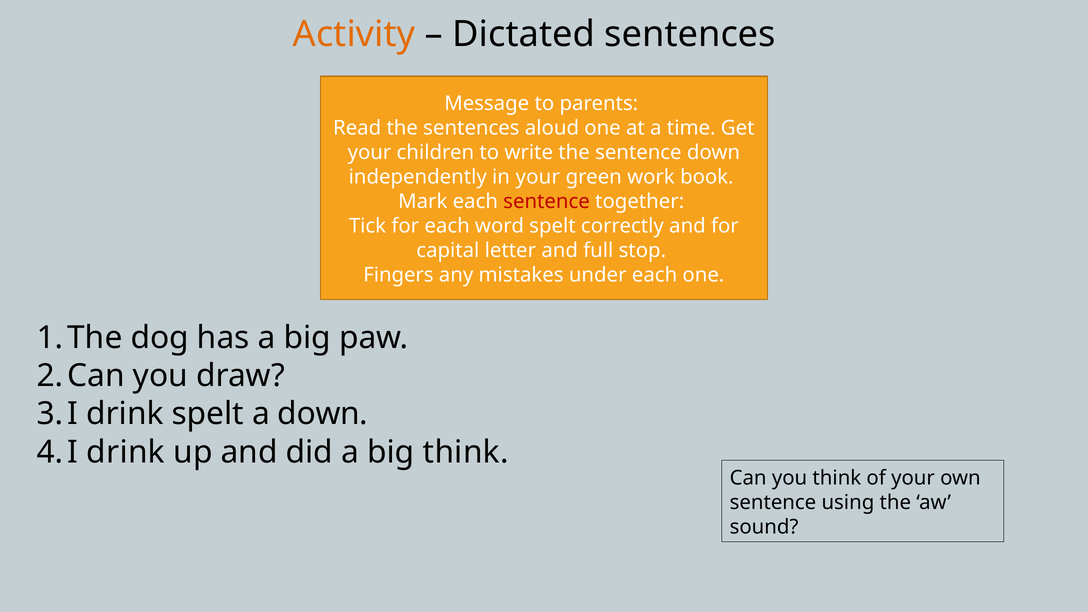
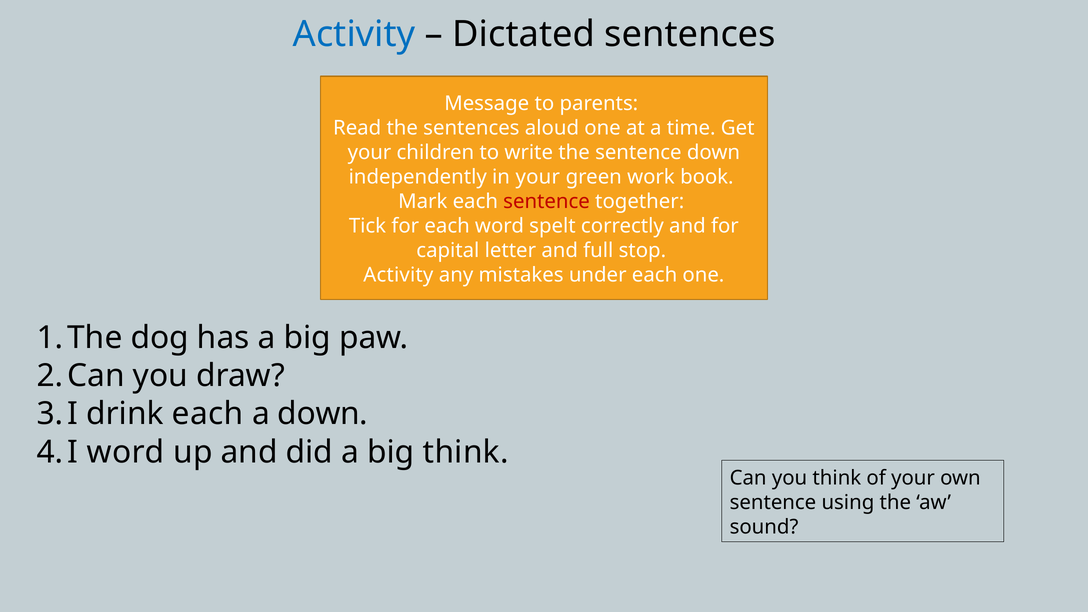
Activity at (354, 34) colour: orange -> blue
Fingers at (398, 275): Fingers -> Activity
drink spelt: spelt -> each
drink at (126, 452): drink -> word
